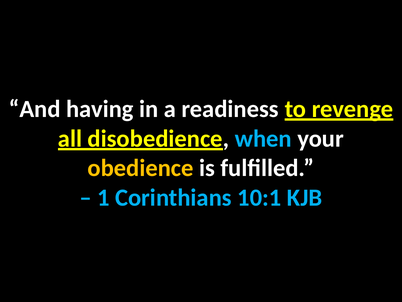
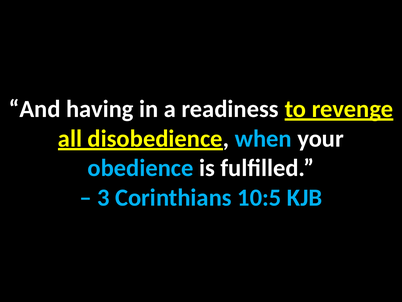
obedience colour: yellow -> light blue
1: 1 -> 3
10:1: 10:1 -> 10:5
